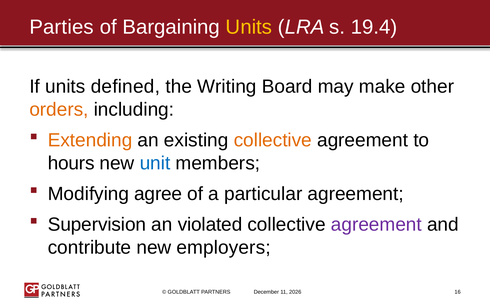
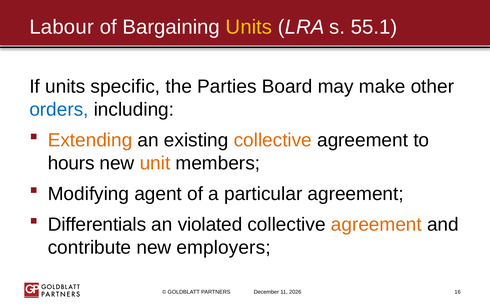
Parties: Parties -> Labour
19.4: 19.4 -> 55.1
defined: defined -> specific
Writing: Writing -> Parties
orders colour: orange -> blue
unit colour: blue -> orange
agree: agree -> agent
Supervision: Supervision -> Differentials
agreement at (376, 225) colour: purple -> orange
